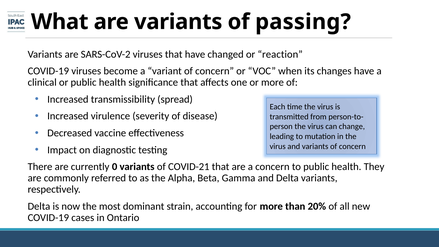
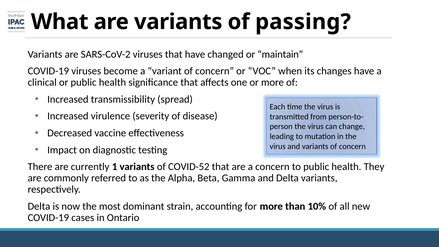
reaction: reaction -> maintain
0: 0 -> 1
COVID-21: COVID-21 -> COVID-52
20%: 20% -> 10%
